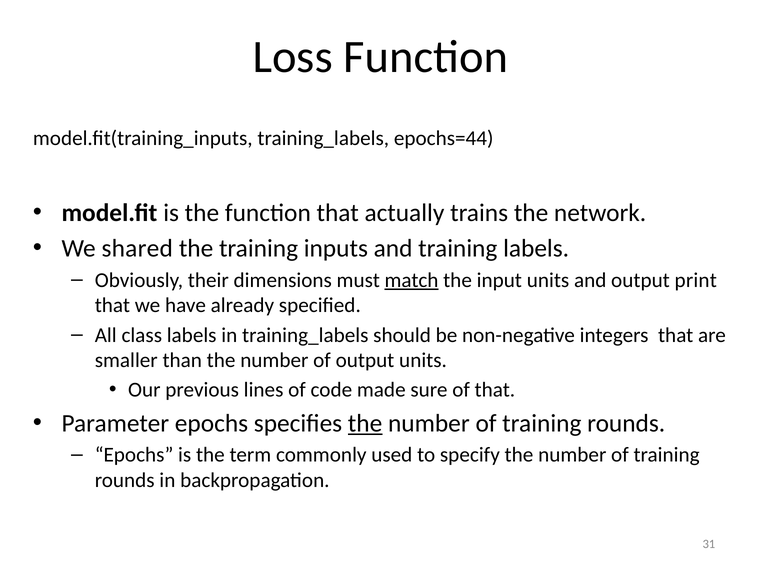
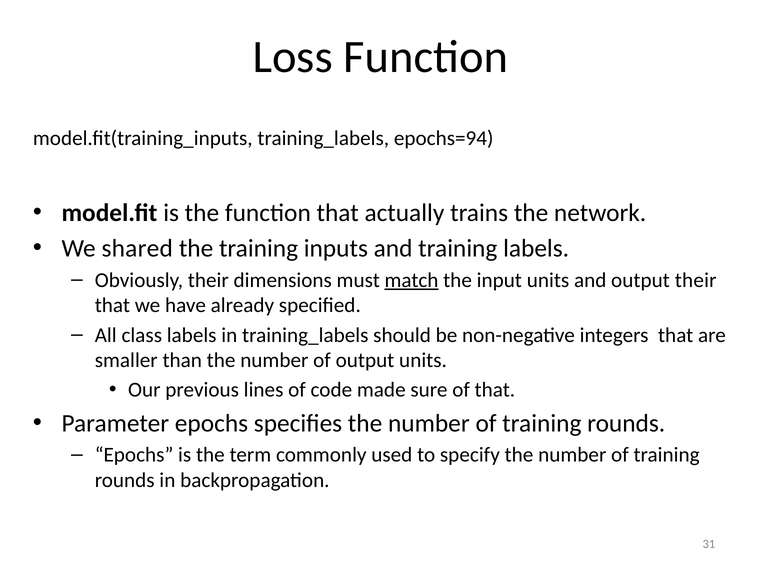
epochs=44: epochs=44 -> epochs=94
output print: print -> their
the at (365, 424) underline: present -> none
